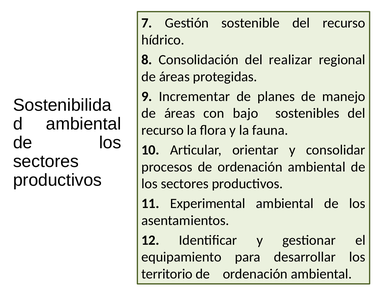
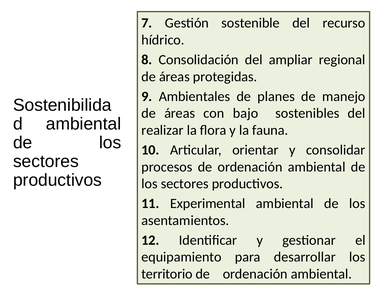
realizar: realizar -> ampliar
Incrementar: Incrementar -> Ambientales
recurso at (163, 130): recurso -> realizar
